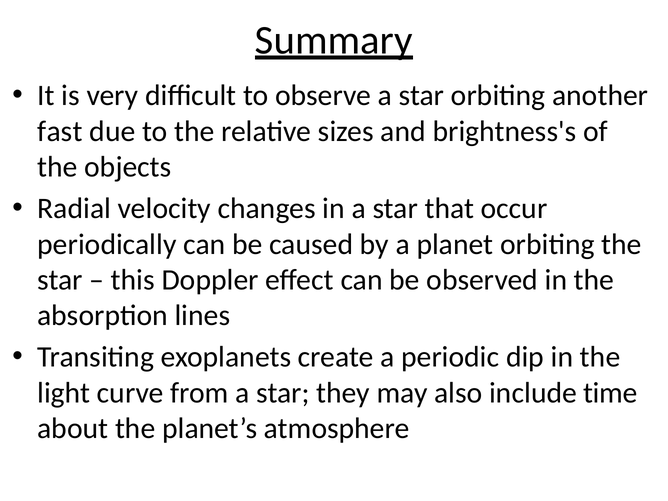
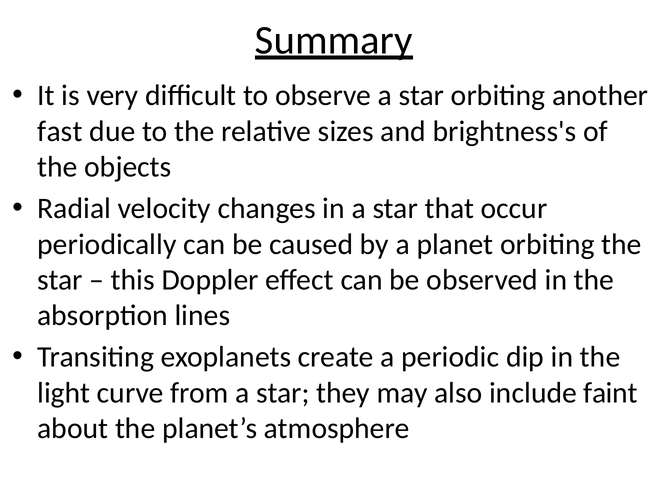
time: time -> faint
